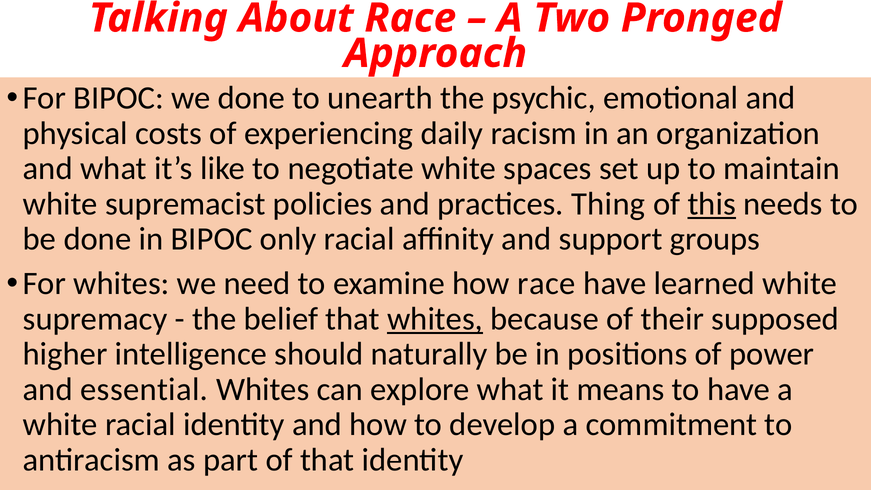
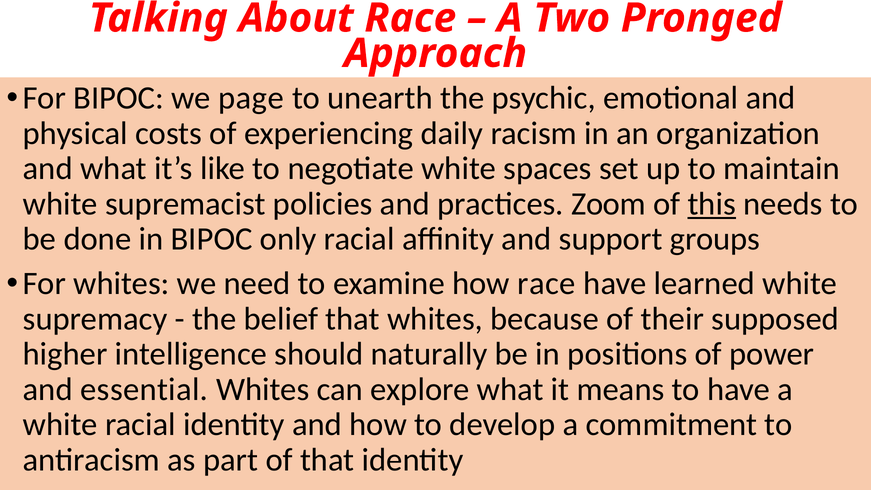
we done: done -> page
Thing: Thing -> Zoom
whites at (435, 319) underline: present -> none
